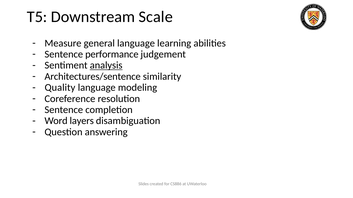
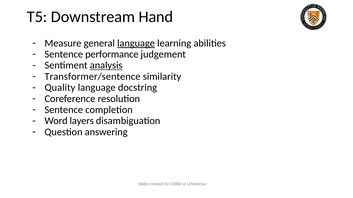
Scale: Scale -> Hand
language at (136, 43) underline: none -> present
Architectures/sentence: Architectures/sentence -> Transformer/sentence
modeling: modeling -> docstring
